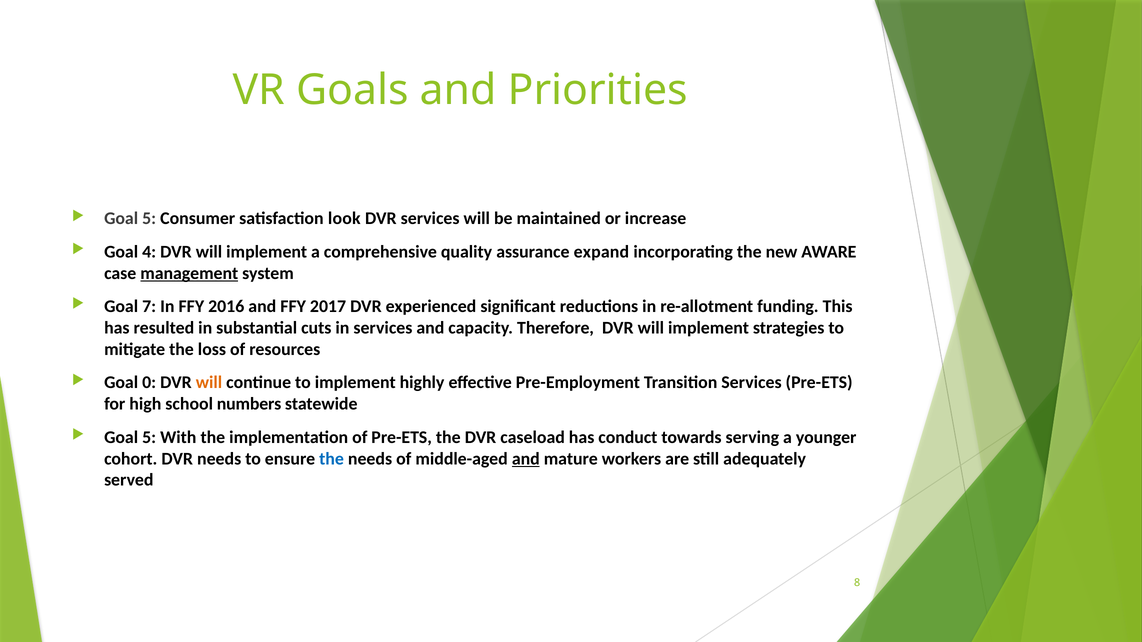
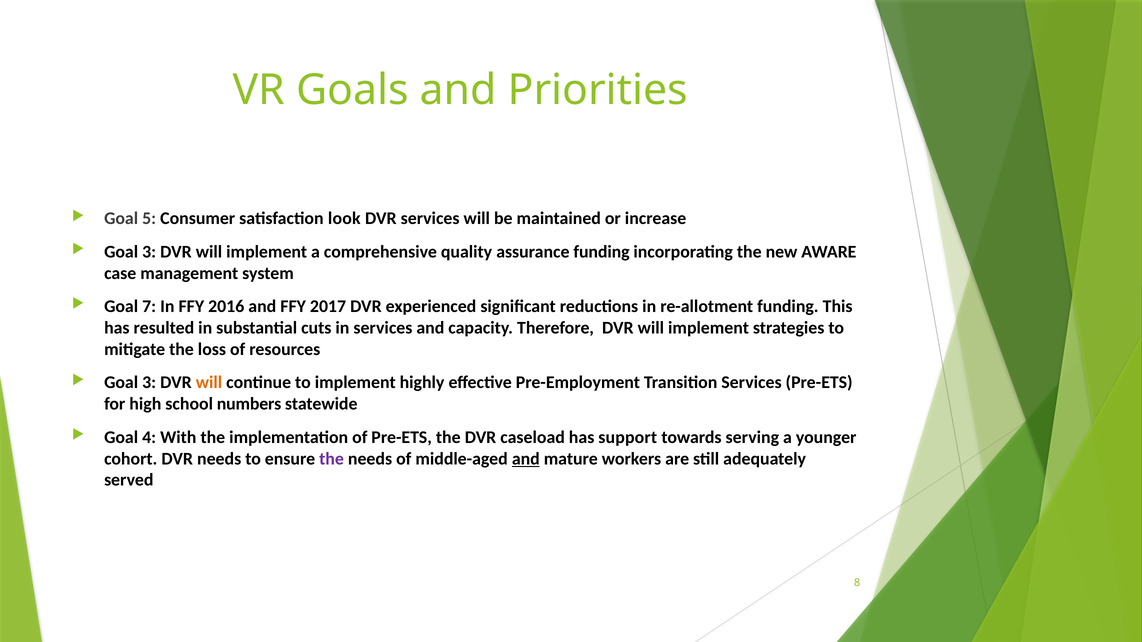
4 at (149, 252): 4 -> 3
assurance expand: expand -> funding
management underline: present -> none
0 at (149, 383): 0 -> 3
5 at (149, 438): 5 -> 4
conduct: conduct -> support
the at (332, 459) colour: blue -> purple
